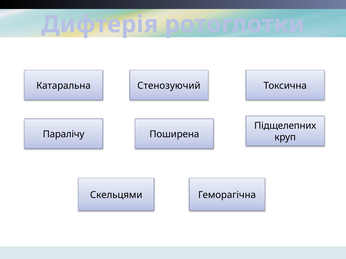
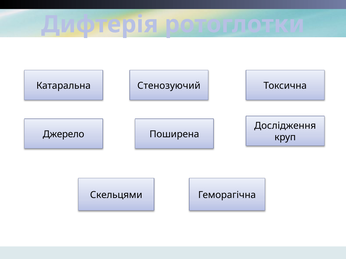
Підщелепних: Підщелепних -> Дослідження
Паралічу: Паралічу -> Джерело
